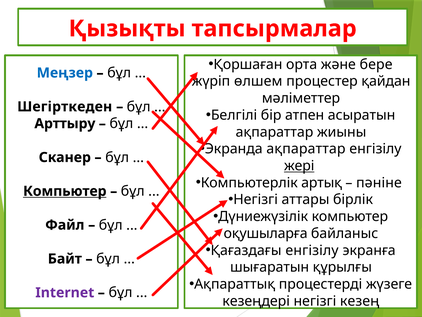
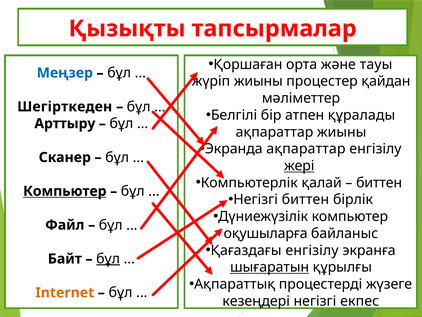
бере: бере -> тауы
өлшем at (258, 81): өлшем -> жиыны
асыратын: асыратын -> құралады
артық: артық -> қалай
пәніне at (379, 182): пәніне -> биттен
Негізгі аттары: аттары -> биттен
бұл at (108, 258) underline: none -> present
шығаратын underline: none -> present
Internet colour: purple -> orange
кезең: кезең -> екпес
